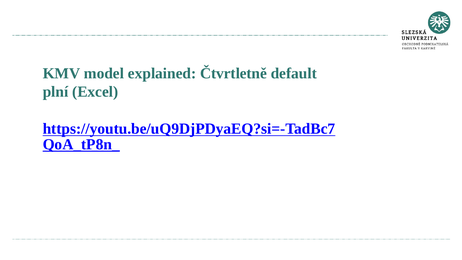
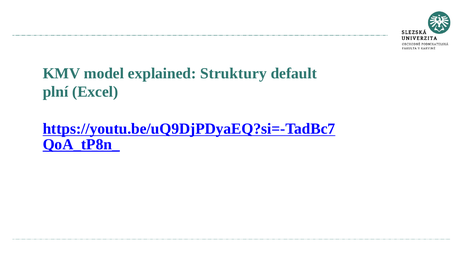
Čtvrtletně: Čtvrtletně -> Struktury
